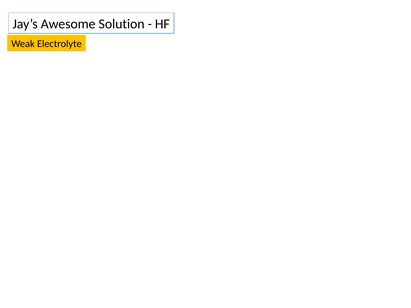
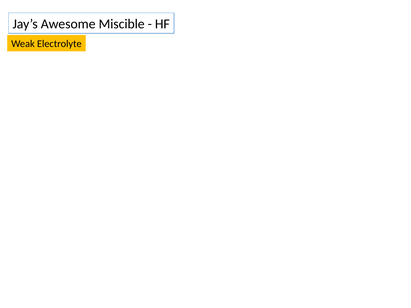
Solution: Solution -> Miscible
